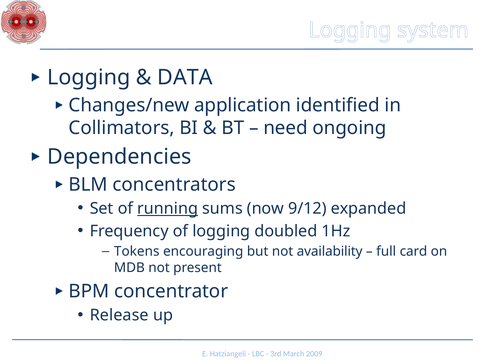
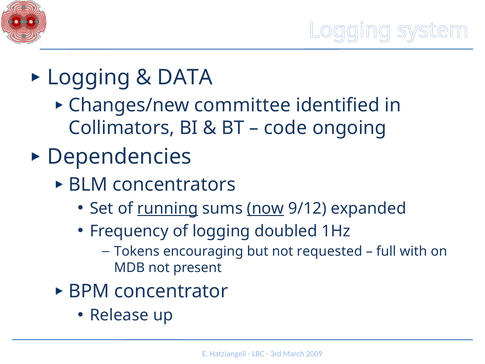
application: application -> committee
need: need -> code
now underline: none -> present
availability: availability -> requested
card: card -> with
